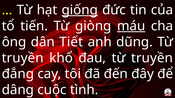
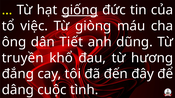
tiến: tiến -> việc
máu underline: present -> none
đau từ truyền: truyền -> hương
